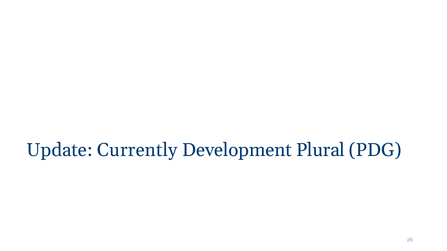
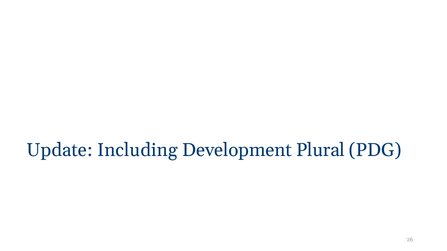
Currently: Currently -> Including
